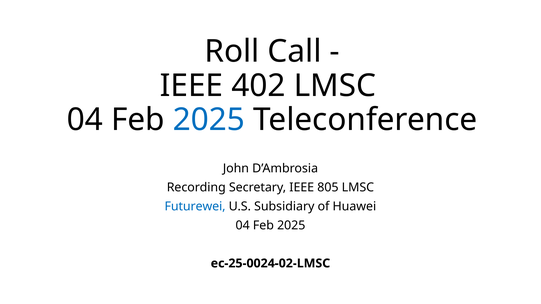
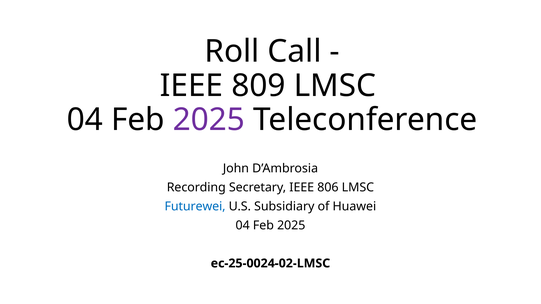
402: 402 -> 809
2025 at (209, 120) colour: blue -> purple
805: 805 -> 806
